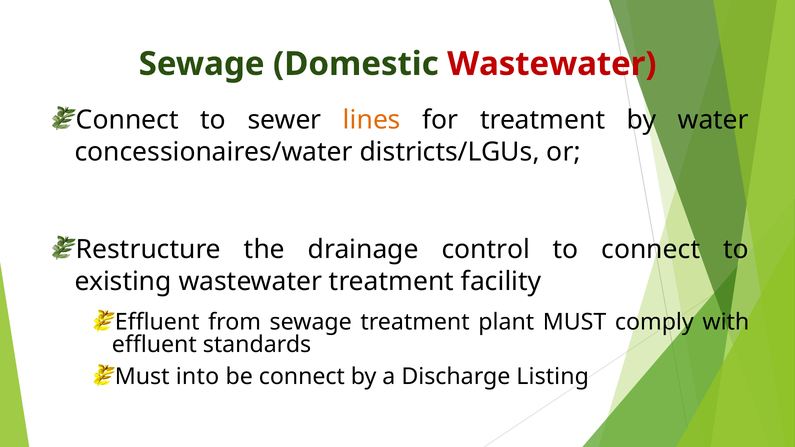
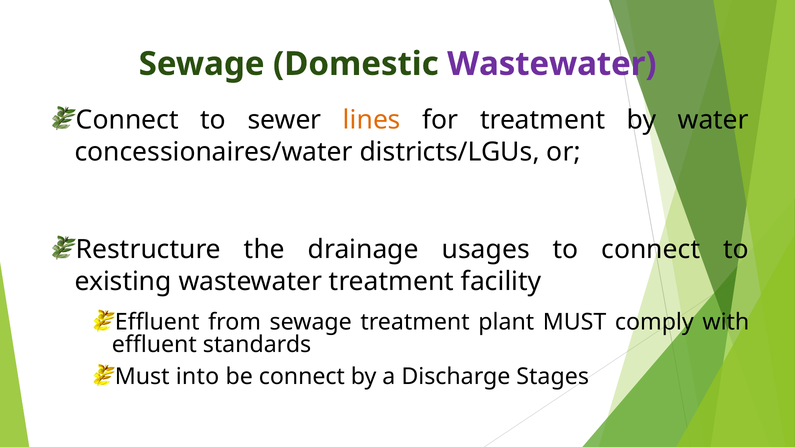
Wastewater at (552, 64) colour: red -> purple
control: control -> usages
Listing: Listing -> Stages
